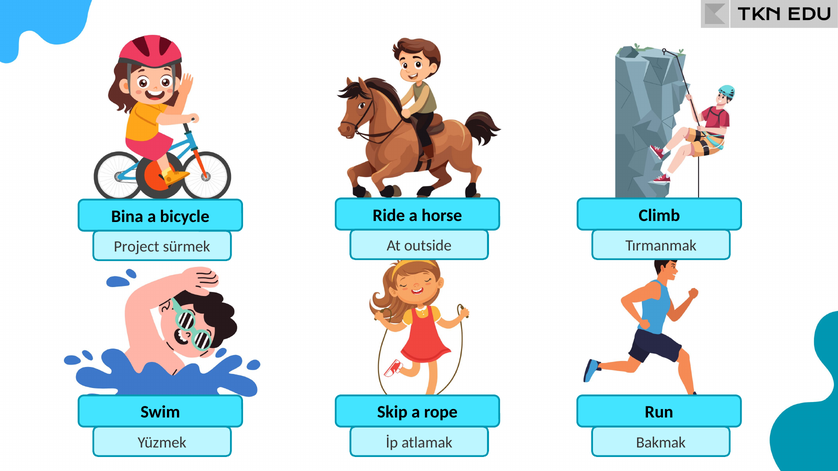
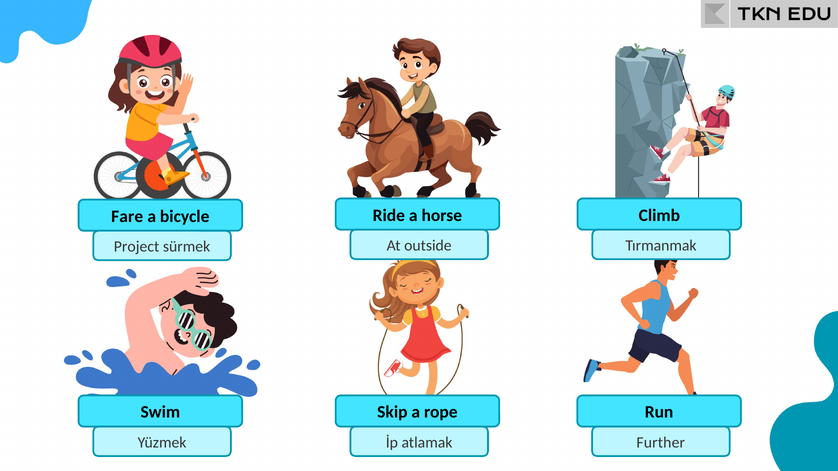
Bina: Bina -> Fare
Bakmak: Bakmak -> Further
